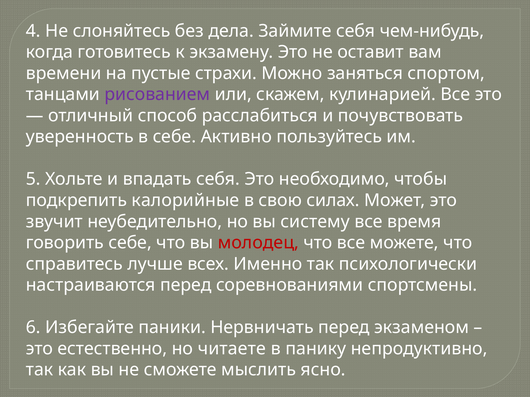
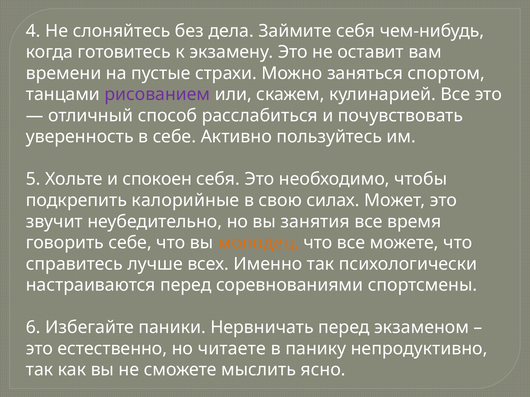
впадать: впадать -> спокоен
систему: систему -> занятия
молодец colour: red -> orange
